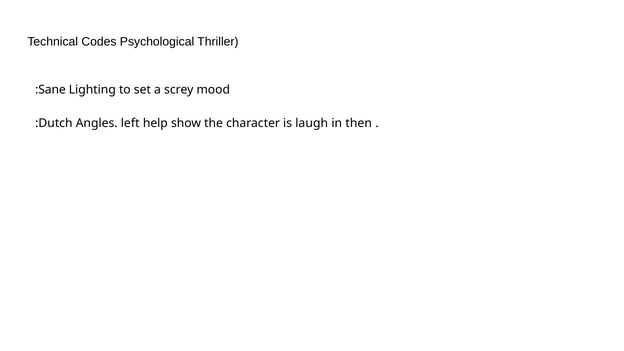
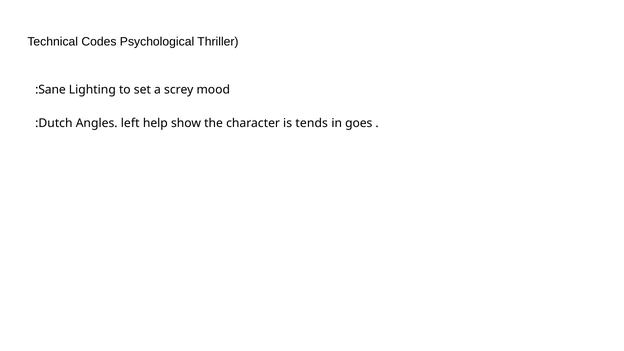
laugh: laugh -> tends
then: then -> goes
